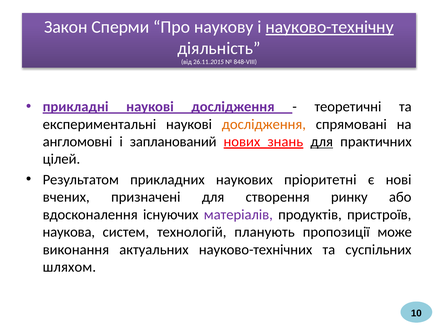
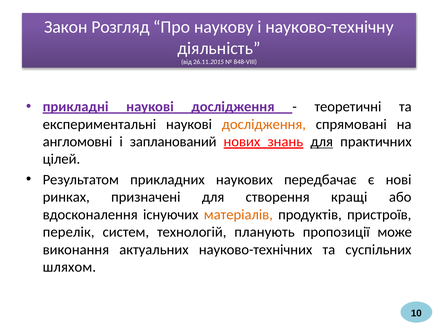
Сперми: Сперми -> Розгляд
науково-технічну underline: present -> none
пріоритетні: пріоритетні -> передбачає
вчених: вчених -> ринках
ринку: ринку -> кращі
матеріалів colour: purple -> orange
наукова: наукова -> перелік
